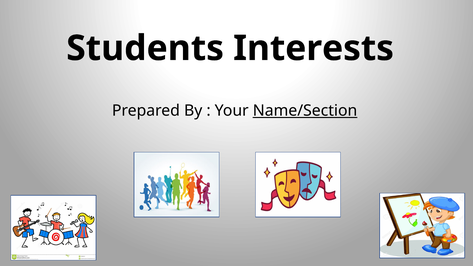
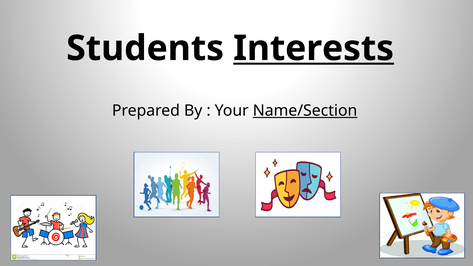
Interests underline: none -> present
